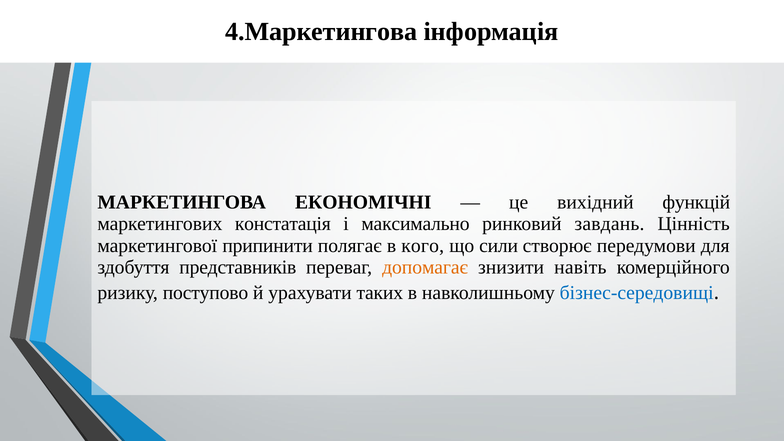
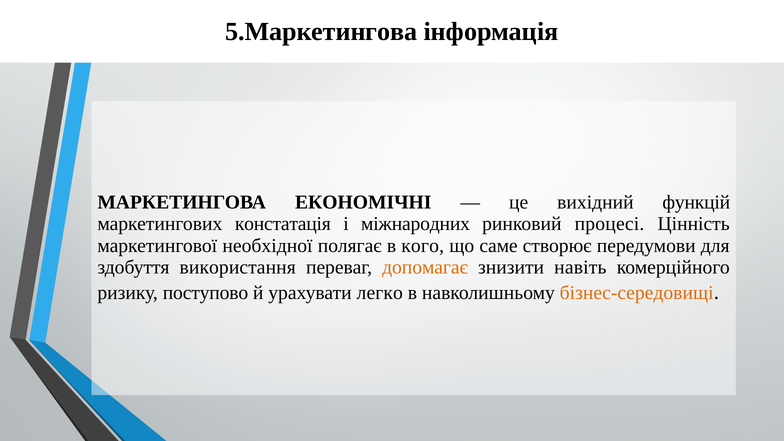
4.Маркетингова: 4.Маркетингова -> 5.Маркетингова
максимально: максимально -> міжнародних
завдань: завдань -> процесі
припинити: припинити -> необхідної
сили: сили -> саме
представників: представників -> використання
таких: таких -> легко
бізнес-середовищі colour: blue -> orange
